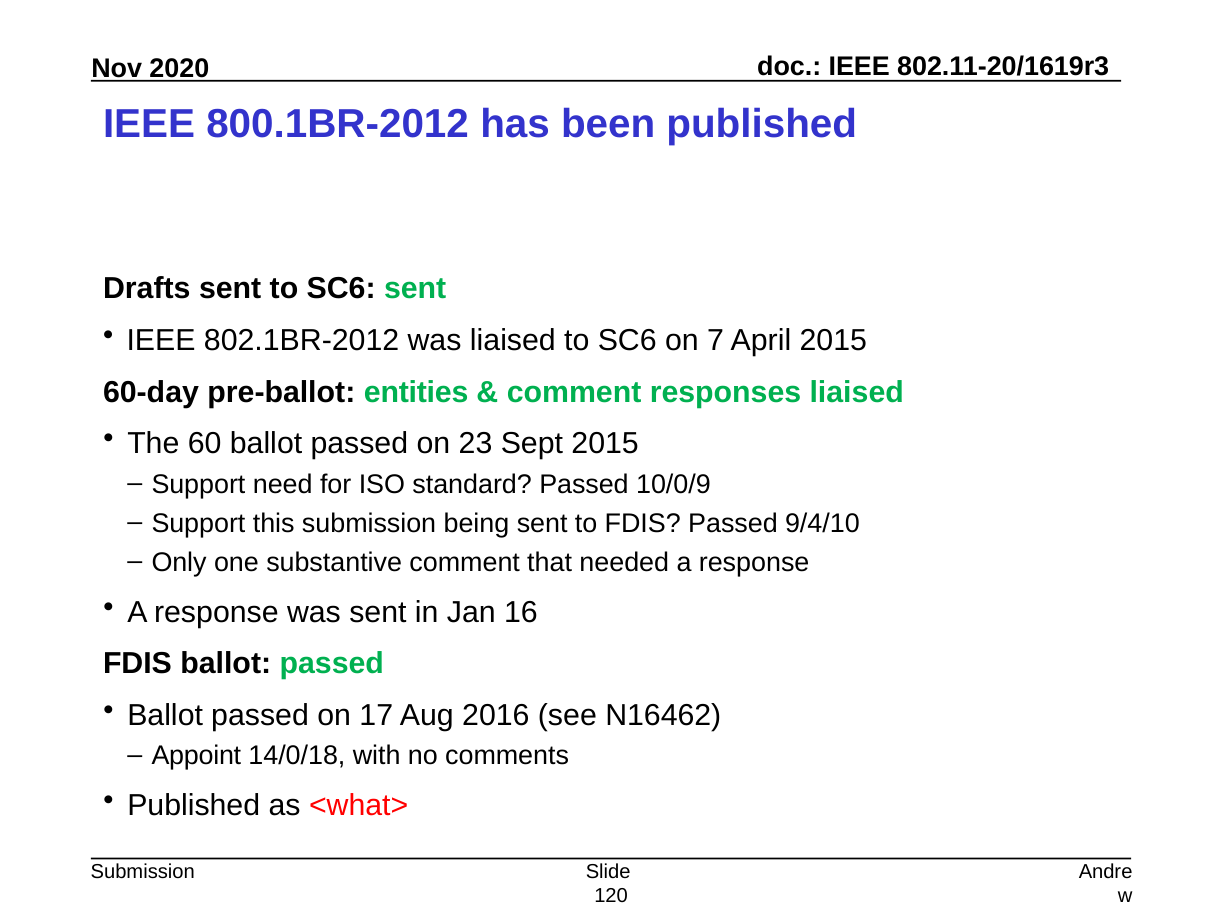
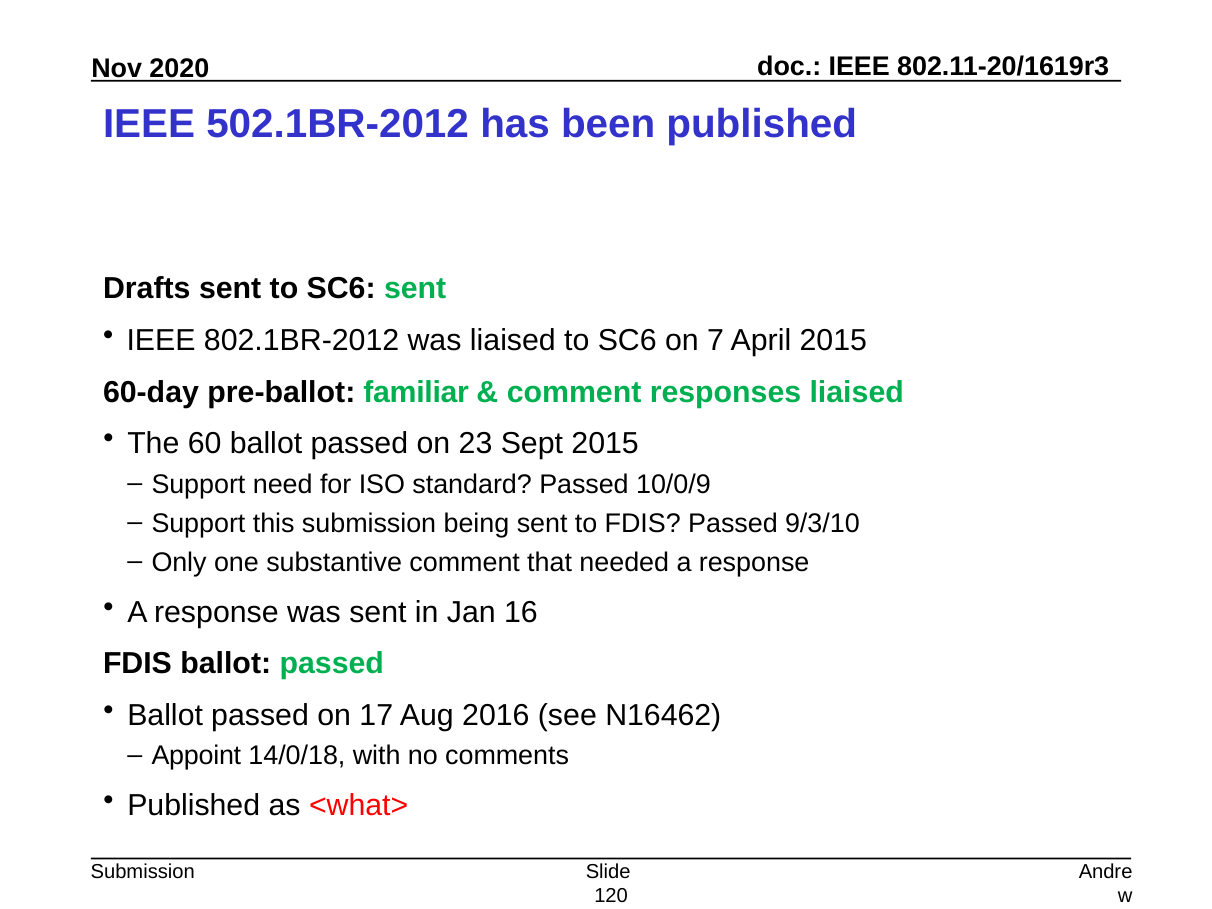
800.1BR-2012: 800.1BR-2012 -> 502.1BR-2012
entities: entities -> familiar
9/4/10: 9/4/10 -> 9/3/10
